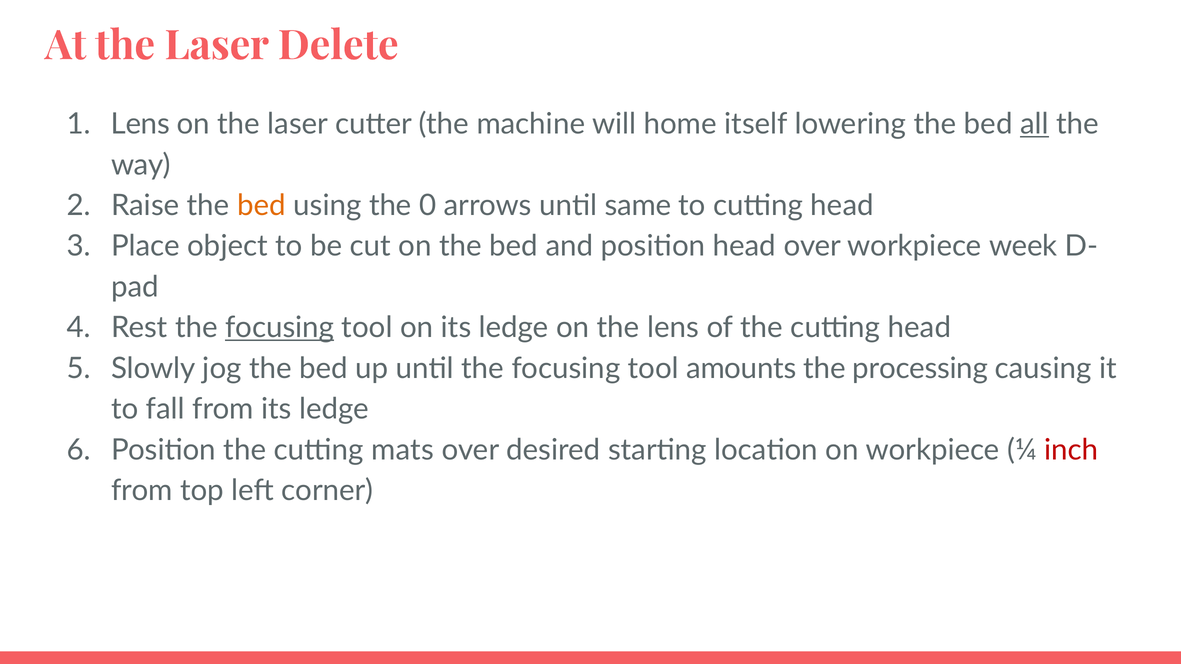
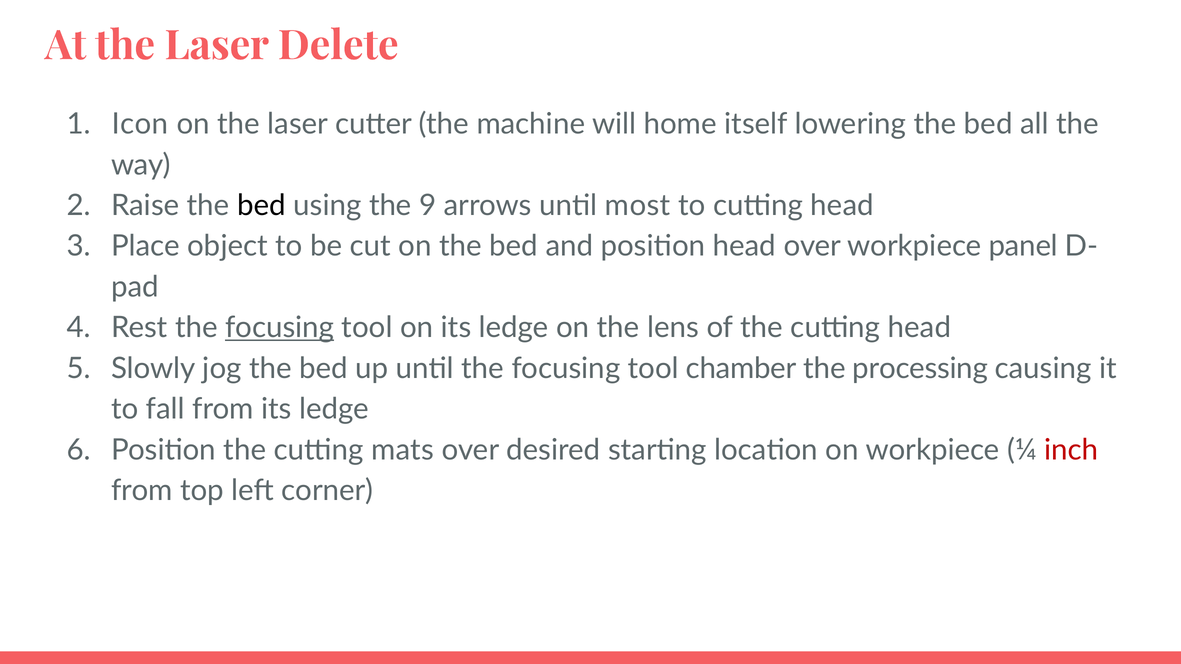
Lens at (140, 124): Lens -> Icon
all underline: present -> none
bed at (262, 206) colour: orange -> black
0: 0 -> 9
same: same -> most
week: week -> panel
amounts: amounts -> chamber
